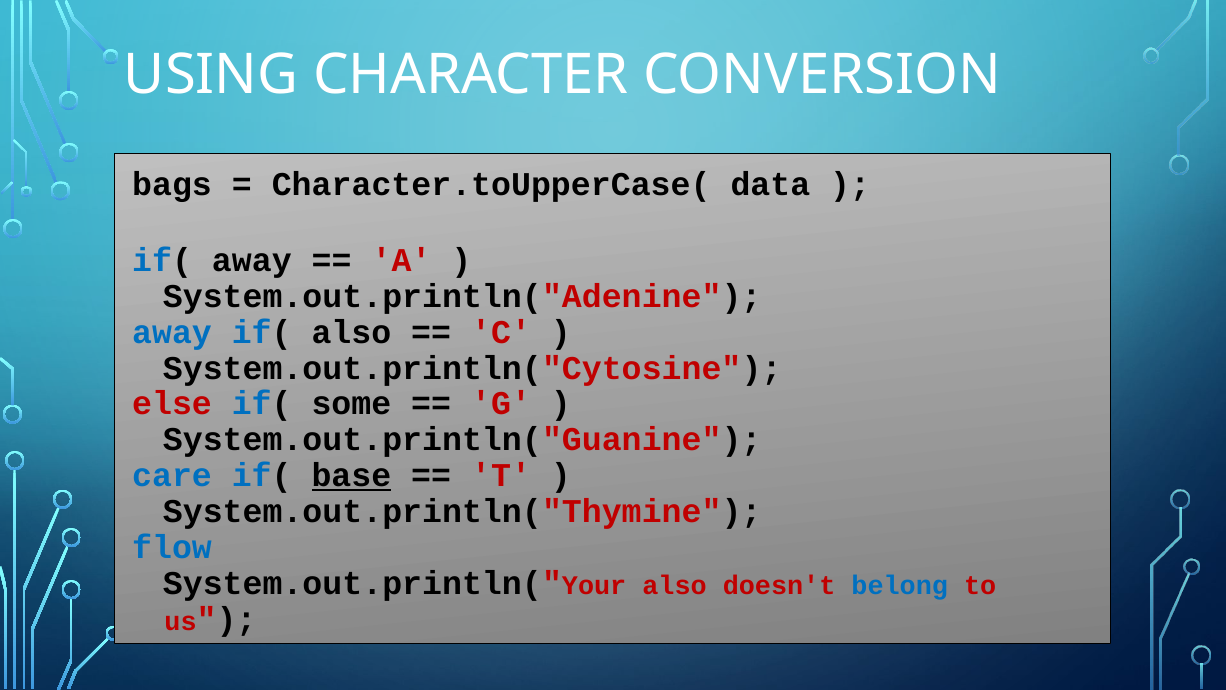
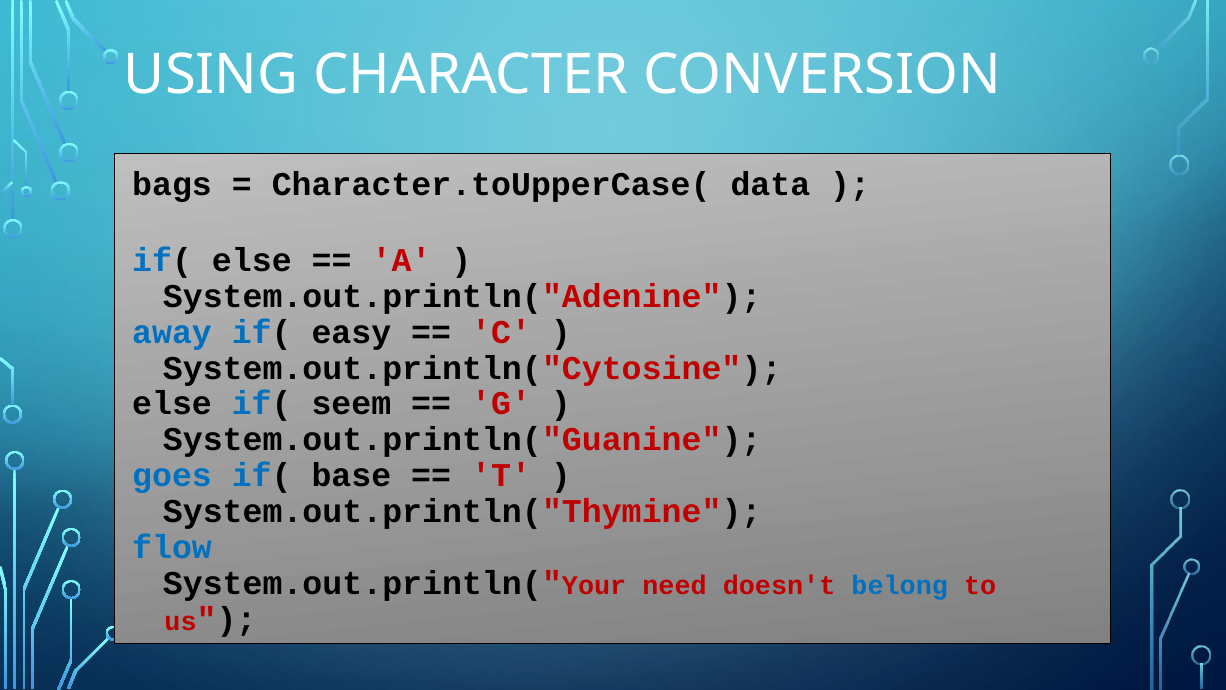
if( away: away -> else
if( also: also -> easy
else at (172, 404) colour: red -> black
some: some -> seem
care: care -> goes
base underline: present -> none
also at (675, 585): also -> need
